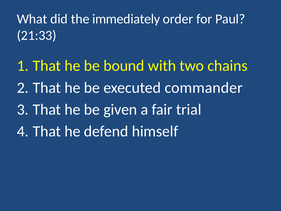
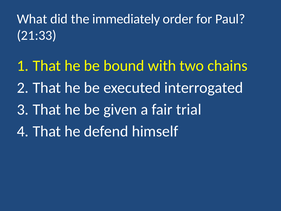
commander: commander -> interrogated
